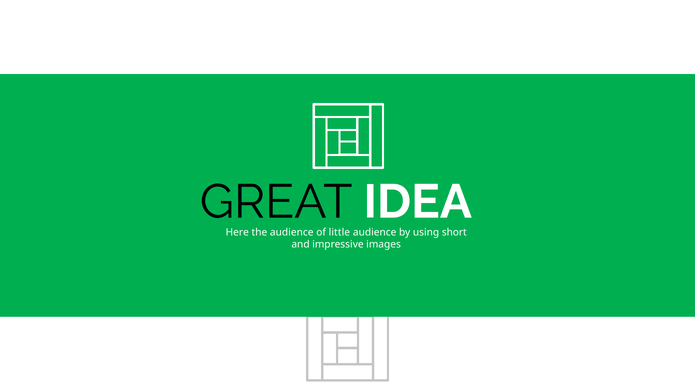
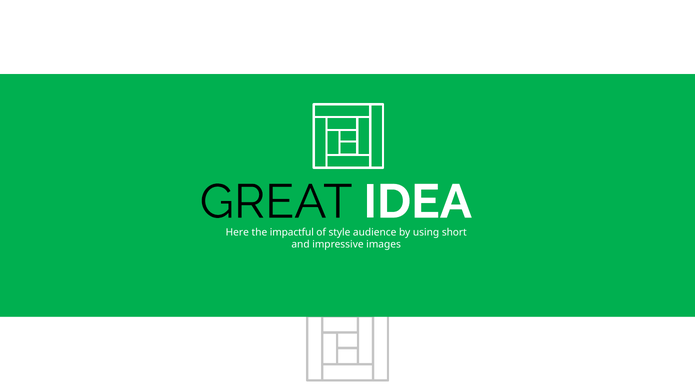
the audience: audience -> impactful
little: little -> style
